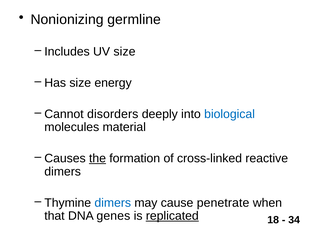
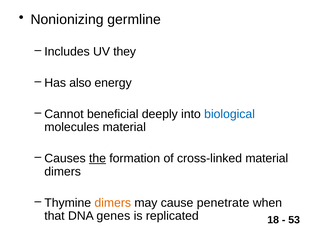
UV size: size -> they
Has size: size -> also
disorders: disorders -> beneficial
cross-linked reactive: reactive -> material
dimers at (113, 203) colour: blue -> orange
replicated underline: present -> none
34: 34 -> 53
